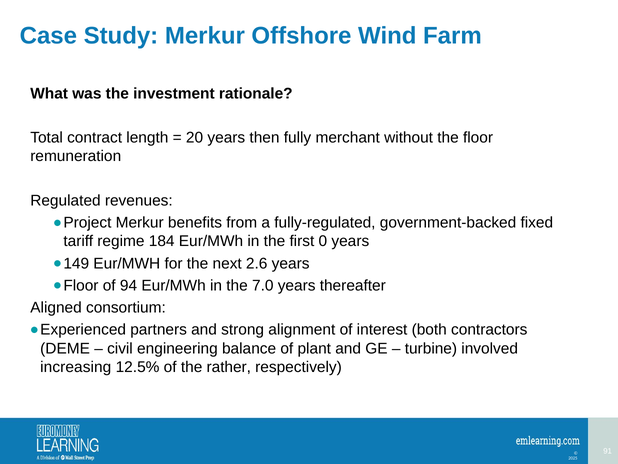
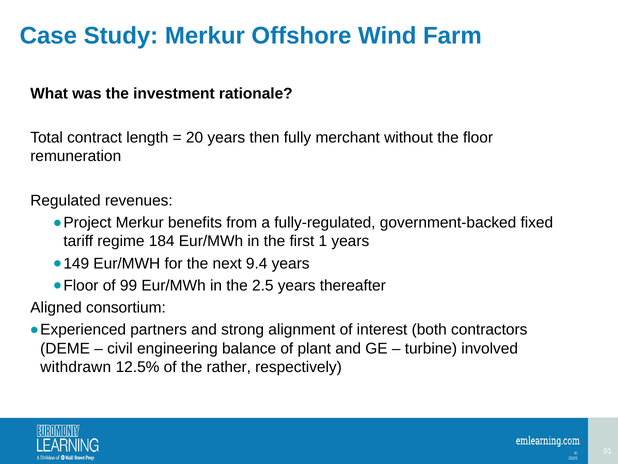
0: 0 -> 1
2.6: 2.6 -> 9.4
94: 94 -> 99
7.0: 7.0 -> 2.5
increasing: increasing -> withdrawn
